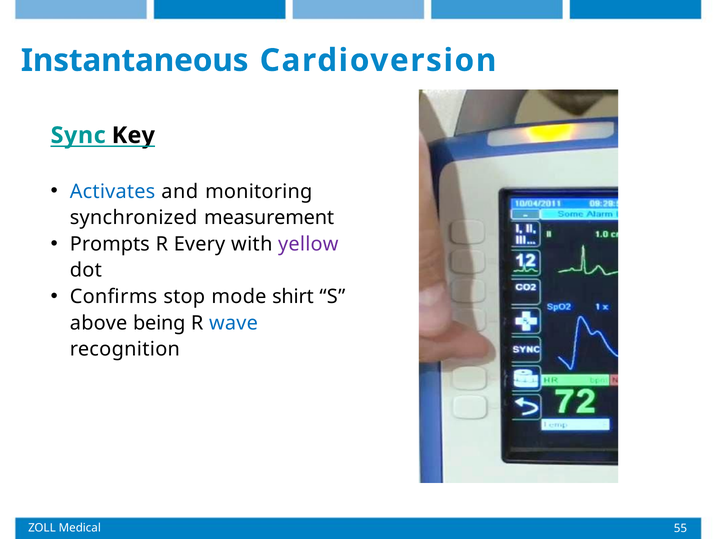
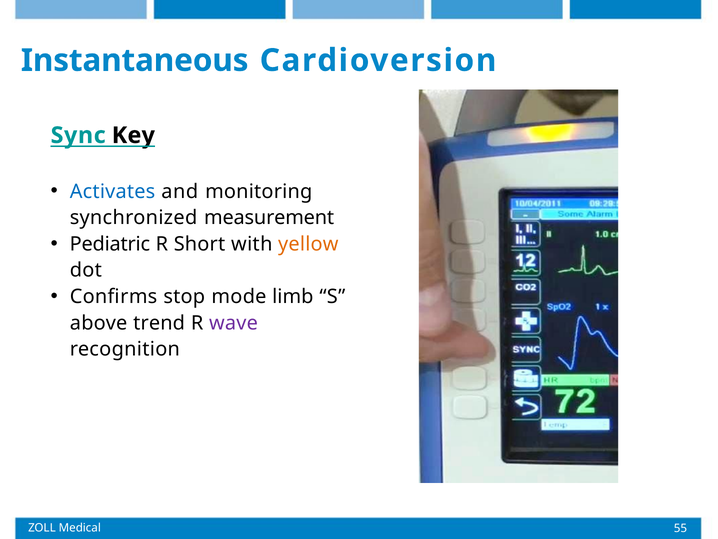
Prompts: Prompts -> Pediatric
Every: Every -> Short
yellow colour: purple -> orange
shirt: shirt -> limb
being: being -> trend
wave colour: blue -> purple
